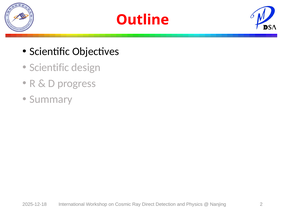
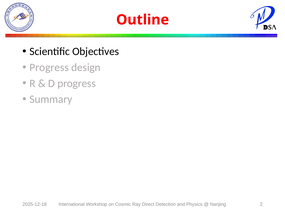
Scientific at (49, 67): Scientific -> Progress
